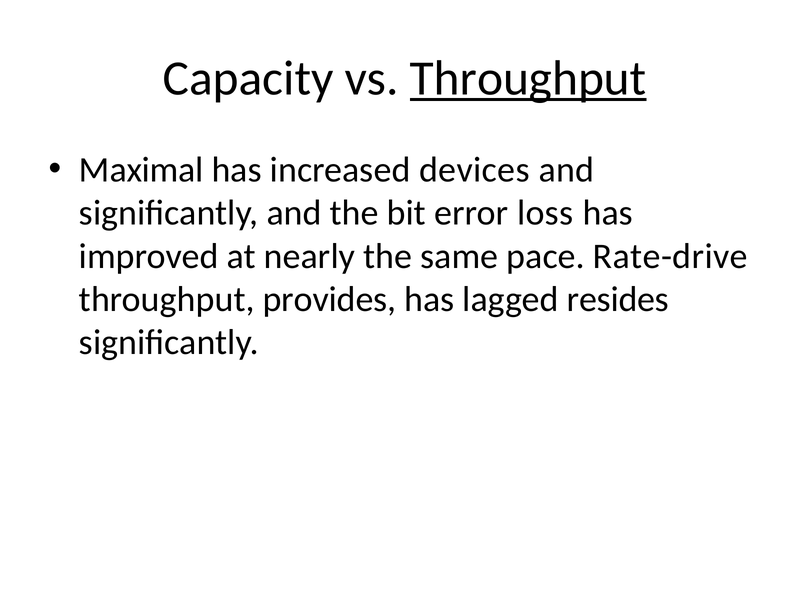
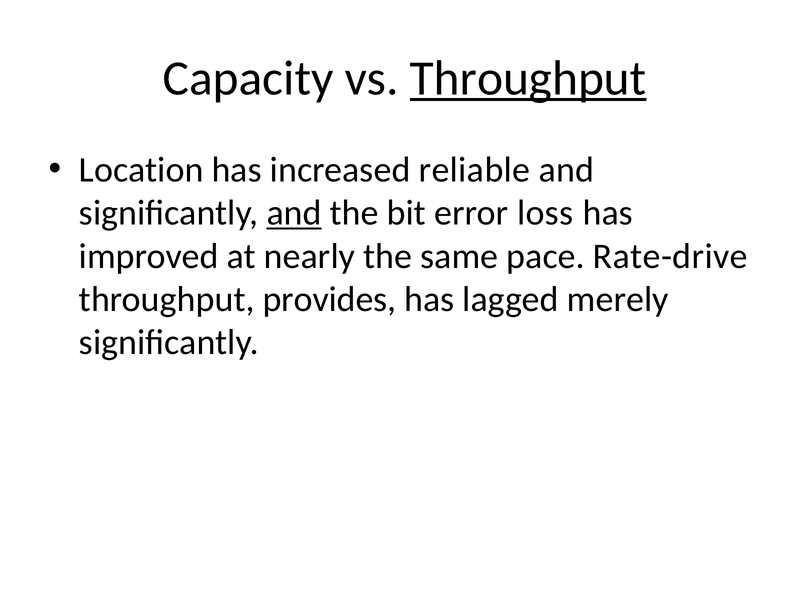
Maximal: Maximal -> Location
devices: devices -> reliable
and at (294, 213) underline: none -> present
resides: resides -> merely
